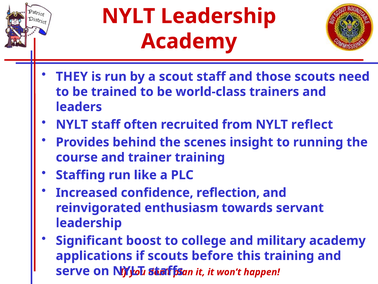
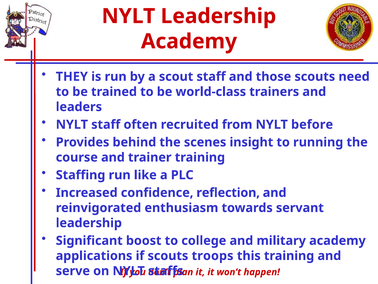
reflect: reflect -> before
before: before -> troops
